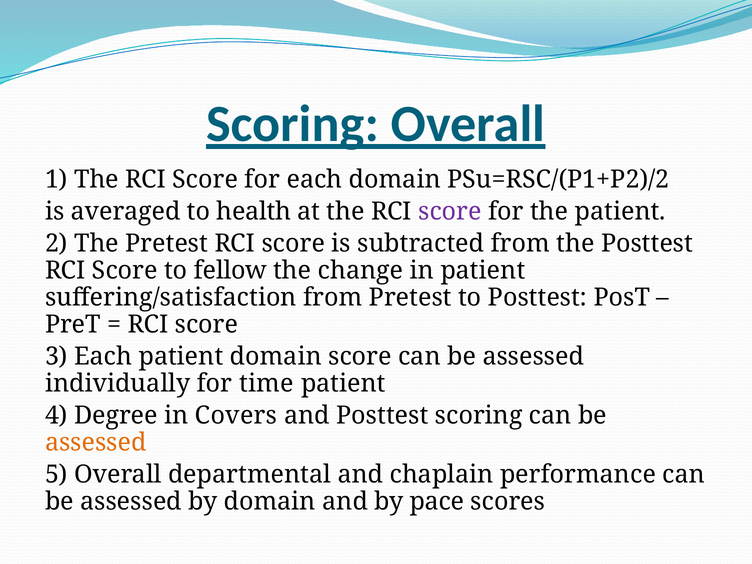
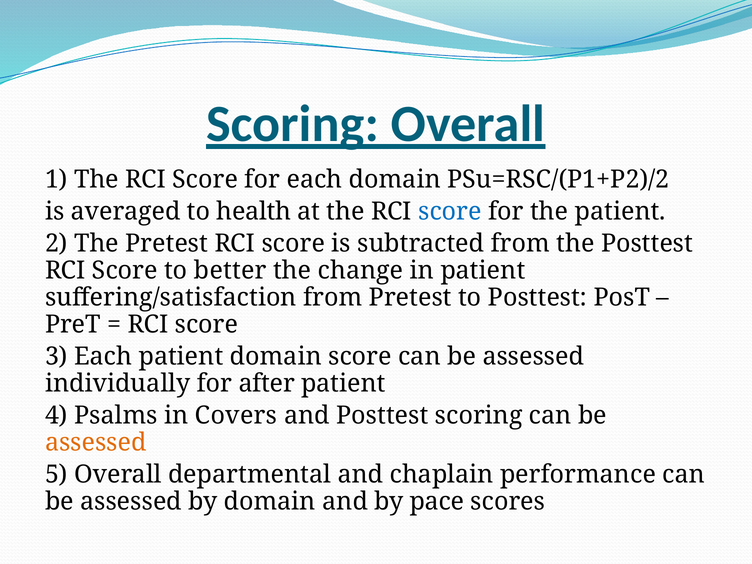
score at (450, 212) colour: purple -> blue
fellow: fellow -> better
time: time -> after
Degree: Degree -> Psalms
